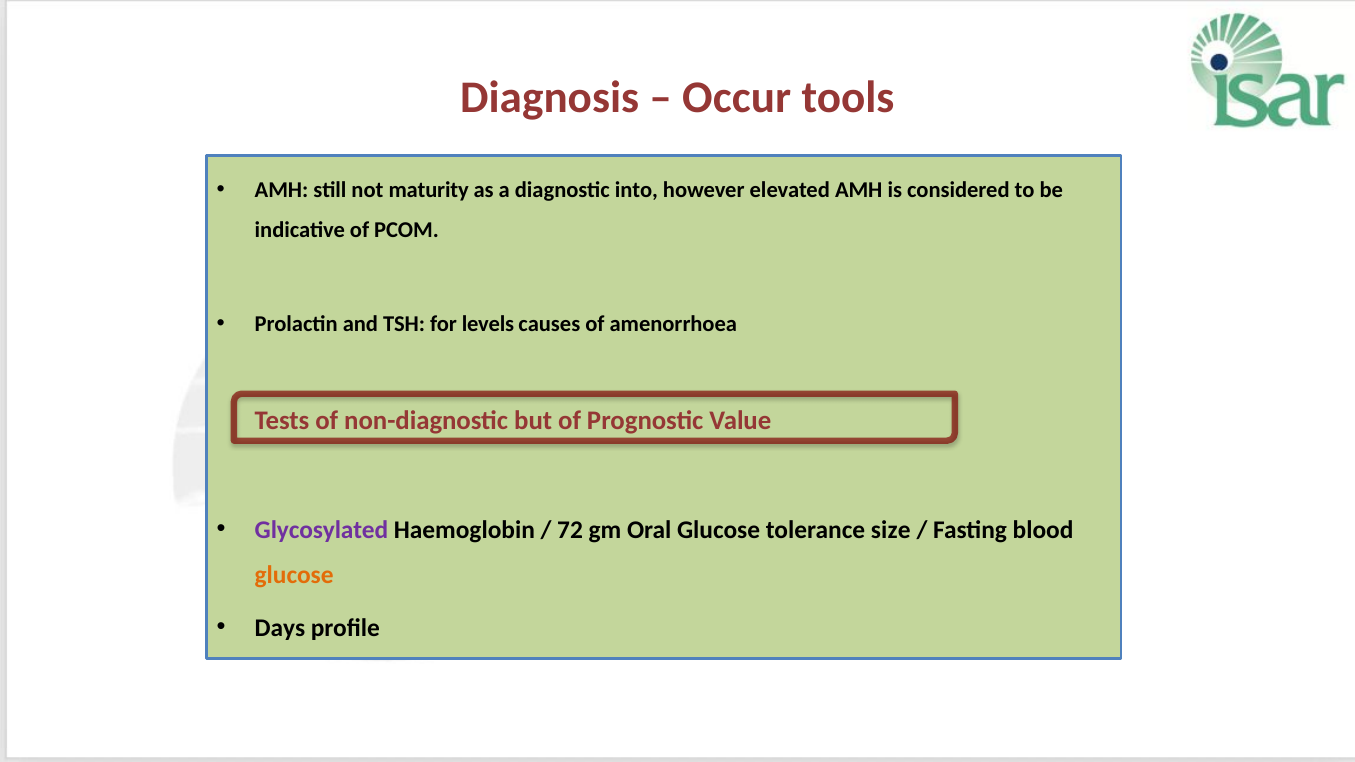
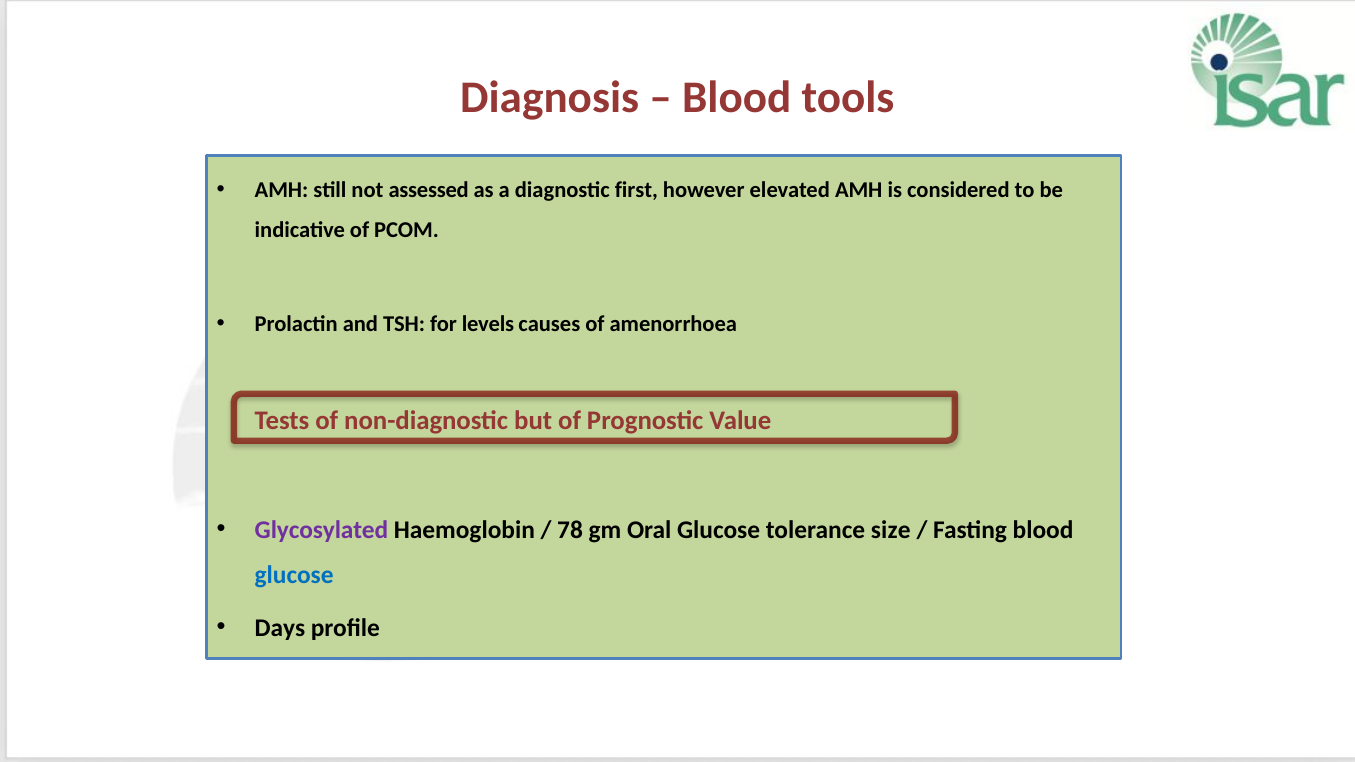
Occur at (737, 97): Occur -> Blood
maturity: maturity -> assessed
into: into -> first
72: 72 -> 78
glucose at (294, 576) colour: orange -> blue
